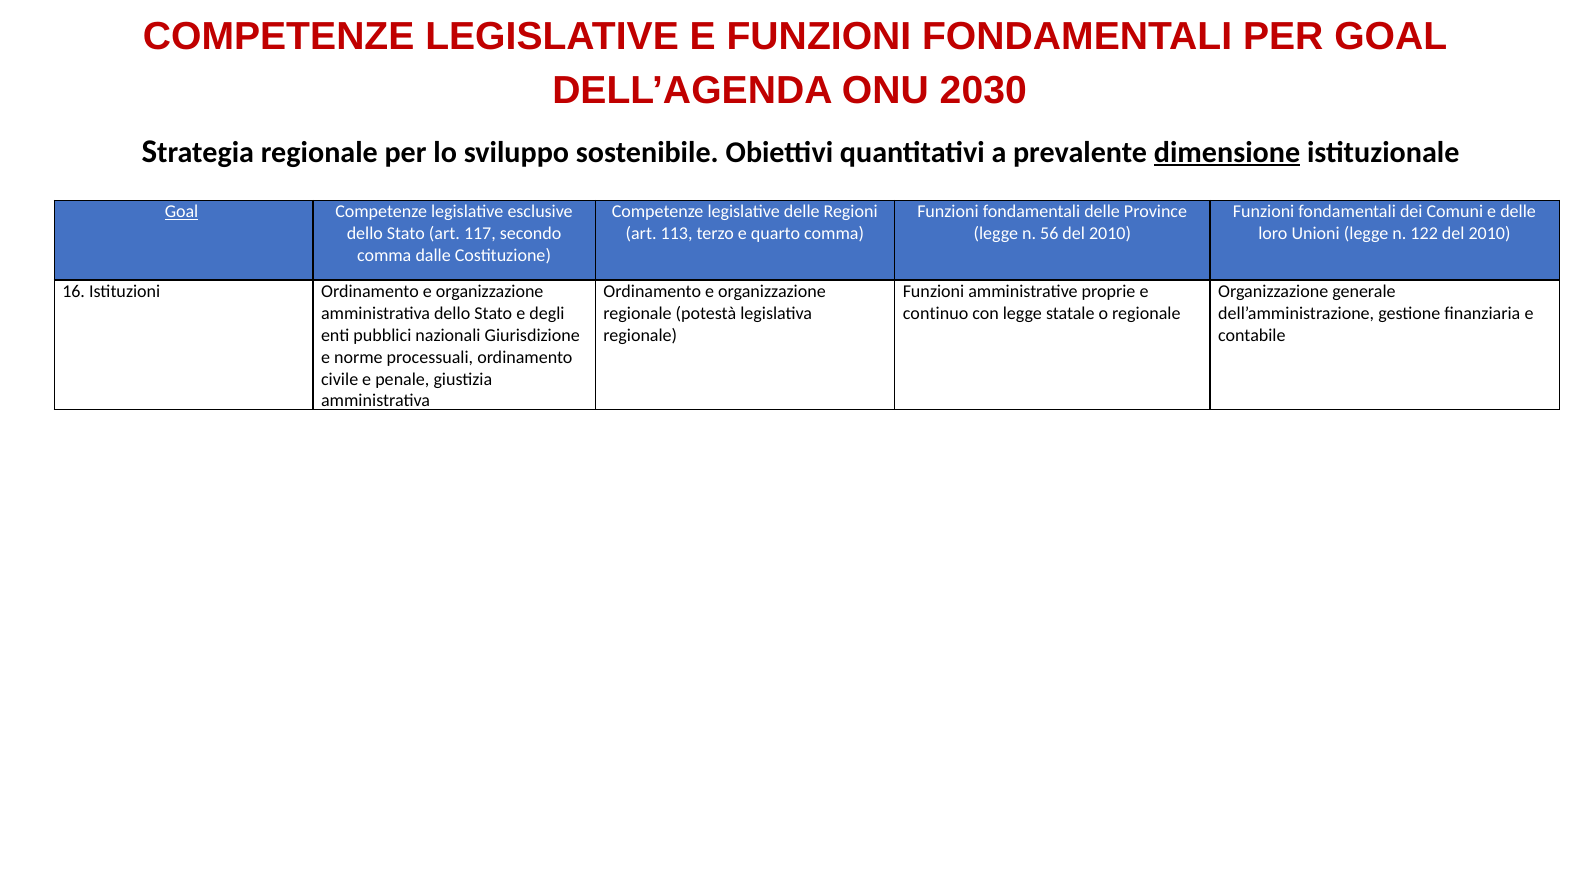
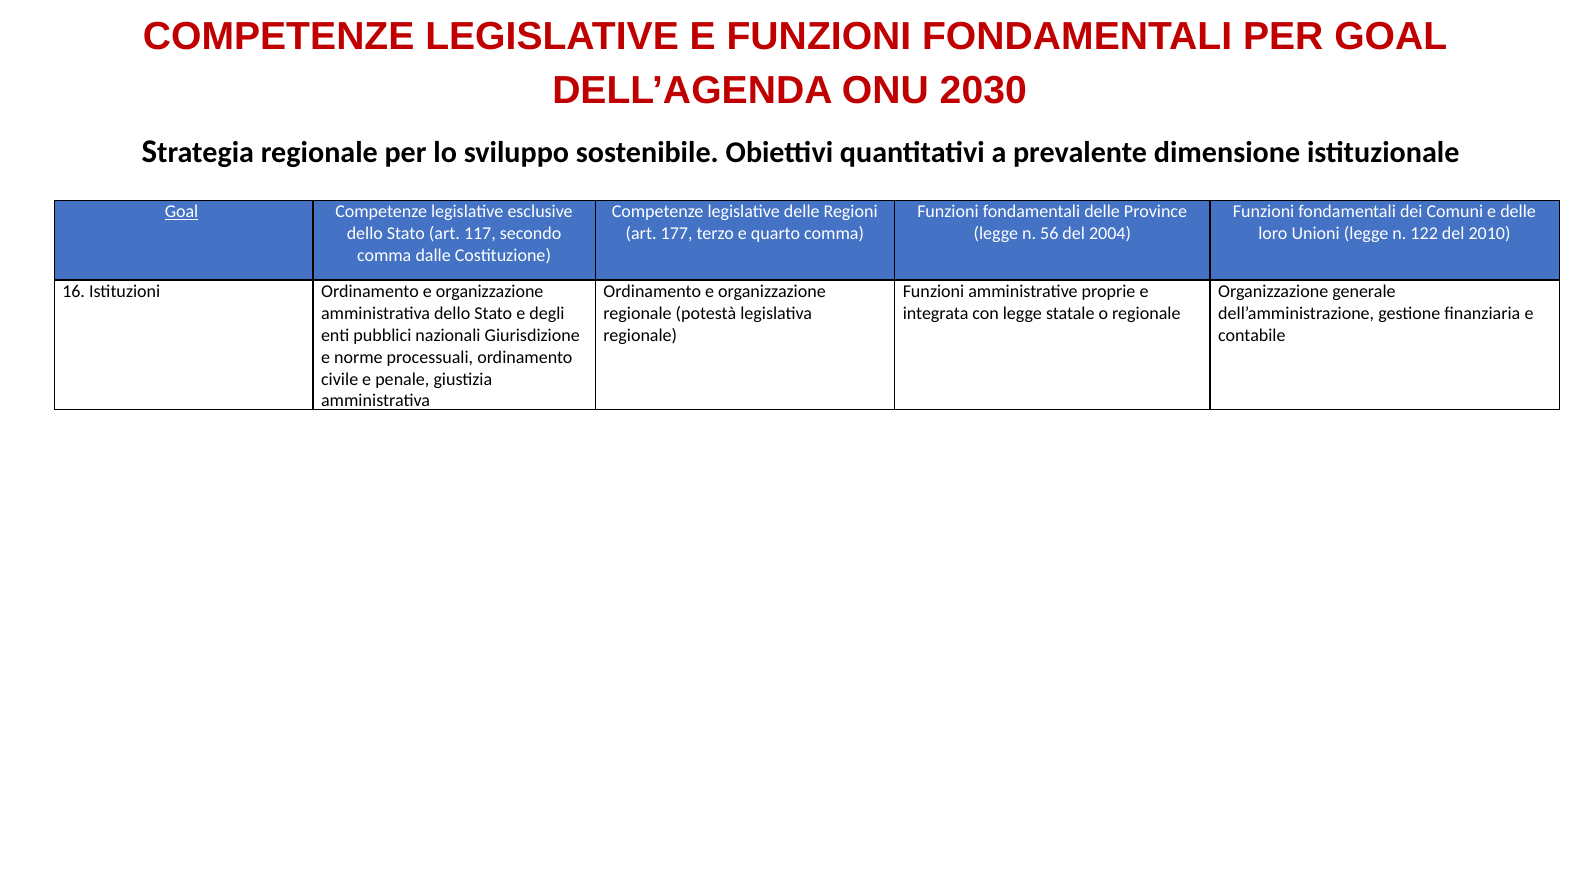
dimensione underline: present -> none
113: 113 -> 177
56 del 2010: 2010 -> 2004
continuo: continuo -> integrata
